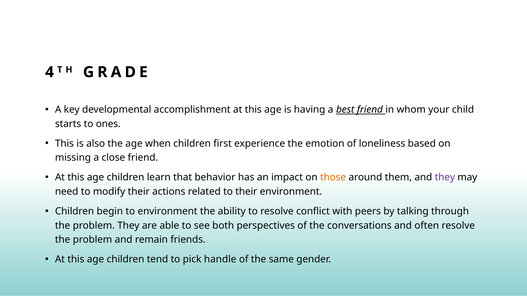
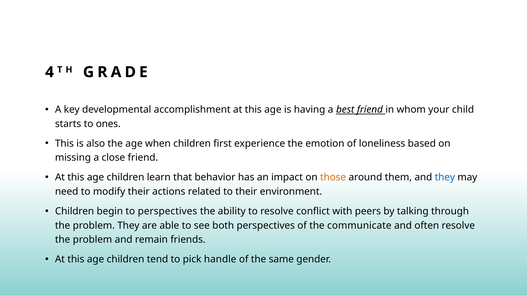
they at (445, 178) colour: purple -> blue
to environment: environment -> perspectives
conversations: conversations -> communicate
